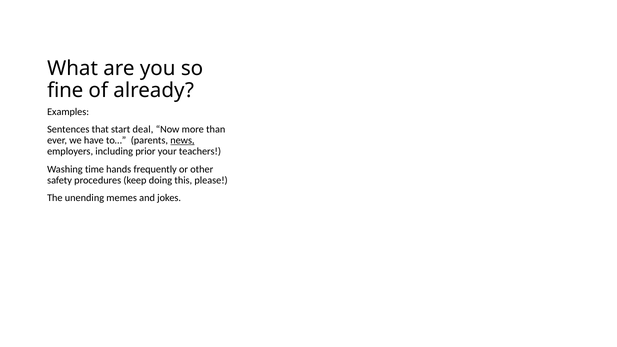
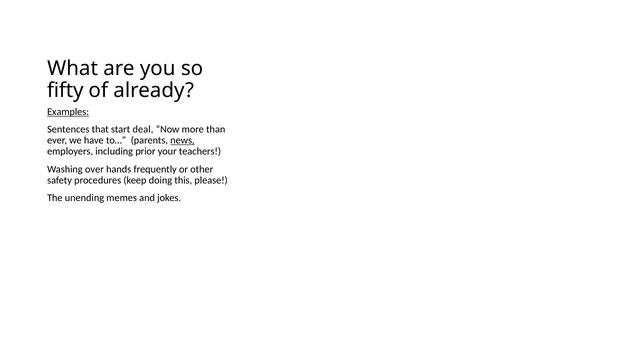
fine: fine -> fifty
Examples underline: none -> present
time: time -> over
